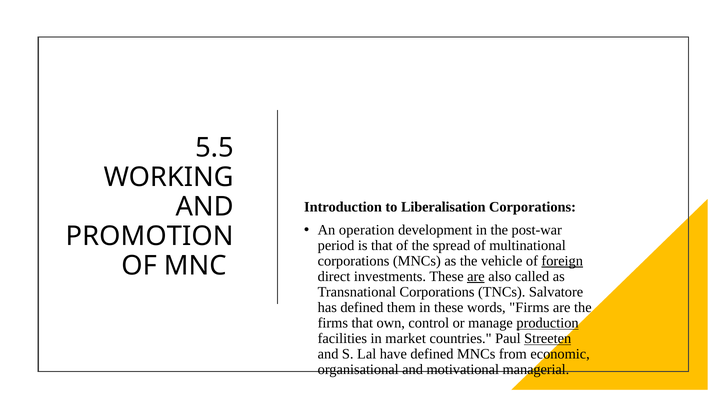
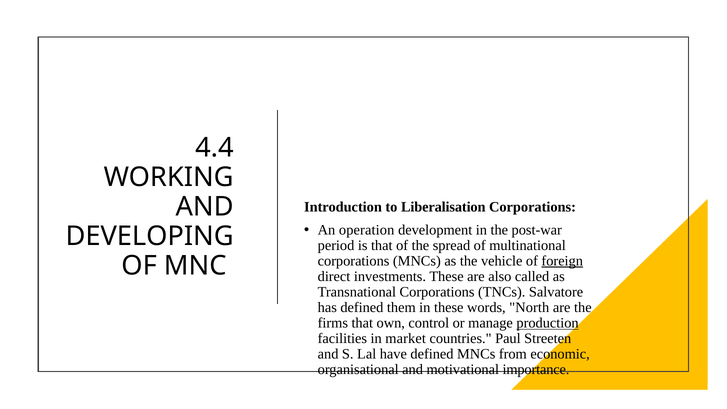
5.5: 5.5 -> 4.4
PROMOTION: PROMOTION -> DEVELOPING
are at (476, 276) underline: present -> none
words Firms: Firms -> North
Streeten underline: present -> none
managerial: managerial -> importance
